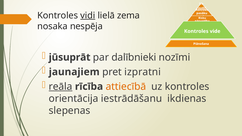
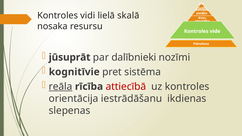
vidi underline: present -> none
zema: zema -> skalā
nespēja: nespēja -> resursu
jaunajiem: jaunajiem -> kognitīvie
izpratni: izpratni -> sistēma
attiecībā colour: orange -> red
